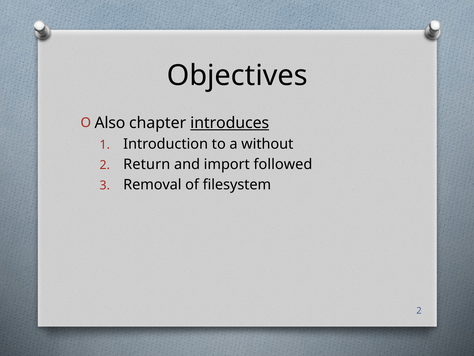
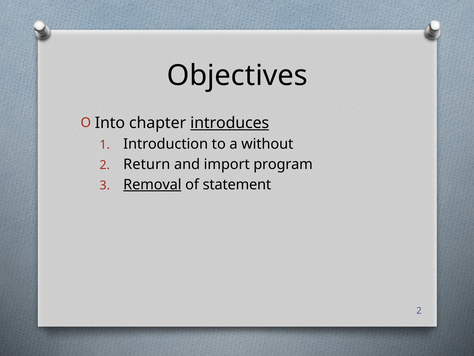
Also: Also -> Into
followed: followed -> program
Removal underline: none -> present
filesystem: filesystem -> statement
